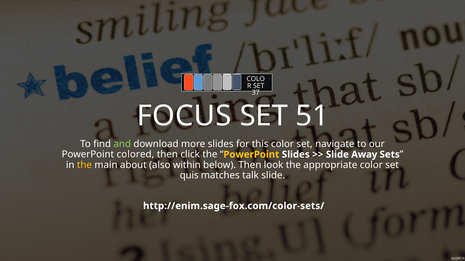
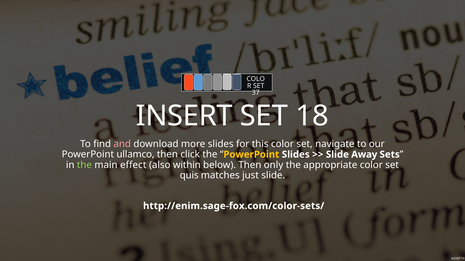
FOCUS: FOCUS -> INSERT
51: 51 -> 18
and colour: light green -> pink
colored: colored -> ullamco
the at (84, 165) colour: yellow -> light green
about: about -> effect
look: look -> only
talk: talk -> just
